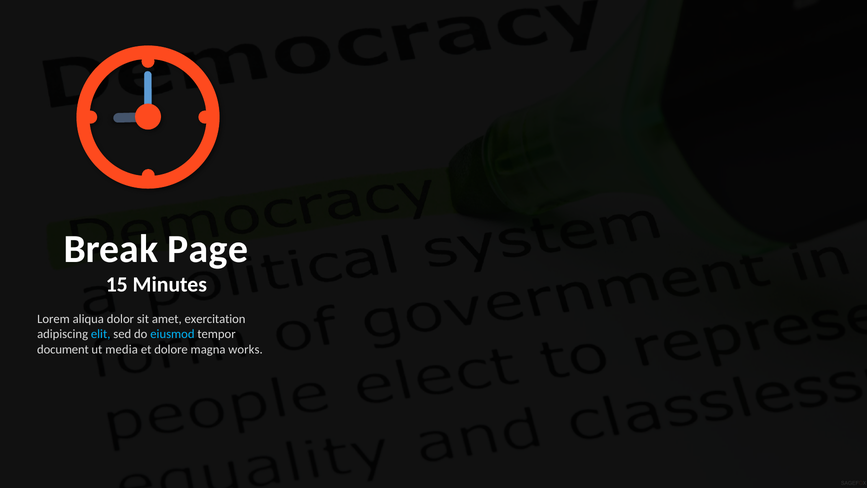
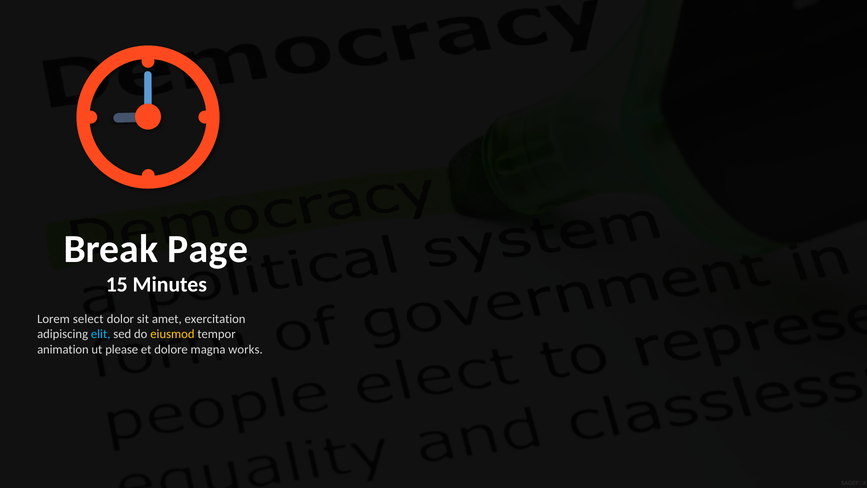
aliqua: aliqua -> select
eiusmod colour: light blue -> yellow
document: document -> animation
media: media -> please
